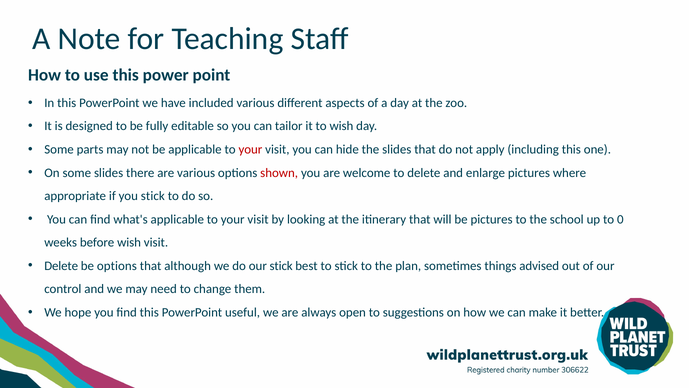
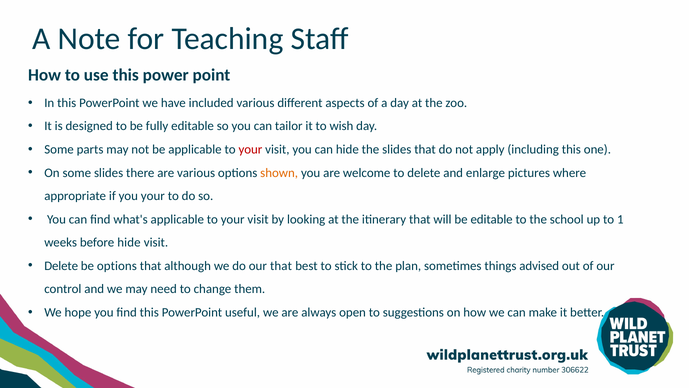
shown colour: red -> orange
you stick: stick -> your
be pictures: pictures -> editable
0: 0 -> 1
before wish: wish -> hide
our stick: stick -> that
